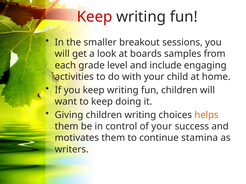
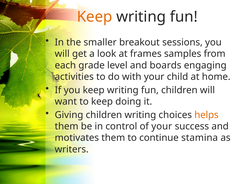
Keep at (95, 17) colour: red -> orange
boards: boards -> frames
include: include -> boards
